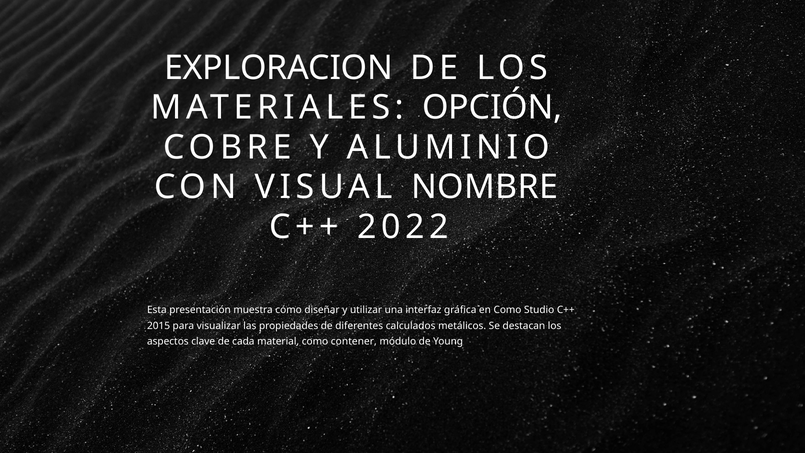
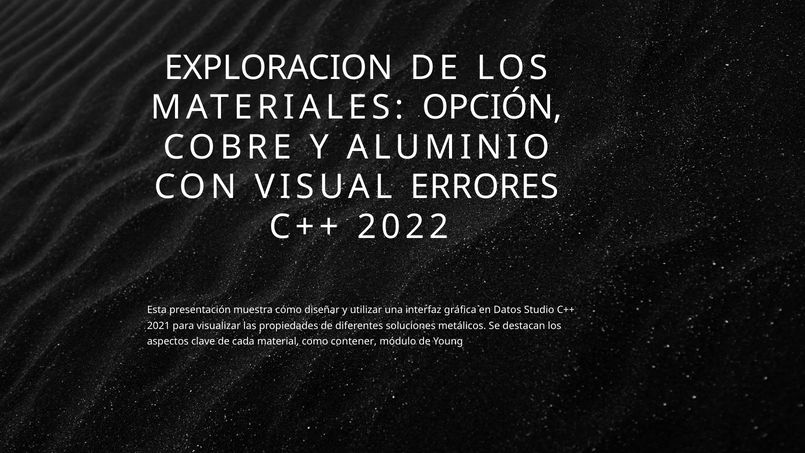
NOMBRE: NOMBRE -> ERRORES
en Como: Como -> Datos
2015: 2015 -> 2021
calculados: calculados -> soluciones
